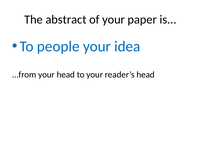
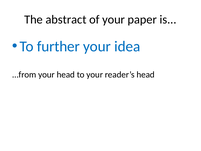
people: people -> further
